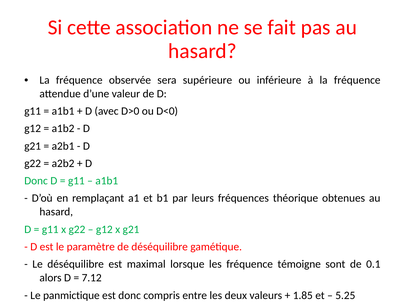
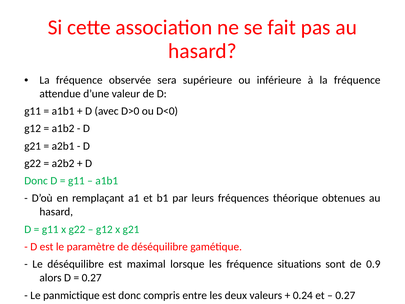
témoigne: témoigne -> situations
0.1: 0.1 -> 0.9
7.12 at (92, 278): 7.12 -> 0.27
1.85: 1.85 -> 0.24
5.25 at (345, 295): 5.25 -> 0.27
